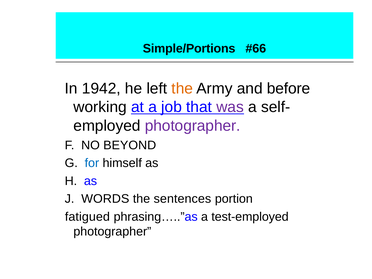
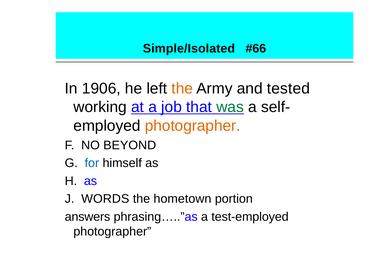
Simple/Portions: Simple/Portions -> Simple/Isolated
1942: 1942 -> 1906
before: before -> tested
was colour: purple -> green
photographer at (193, 126) colour: purple -> orange
sentences: sentences -> hometown
fatigued: fatigued -> answers
